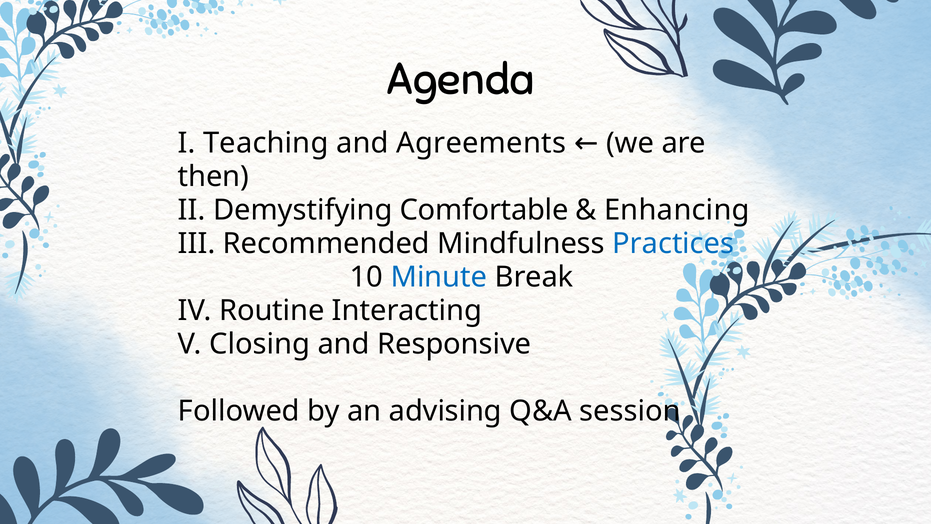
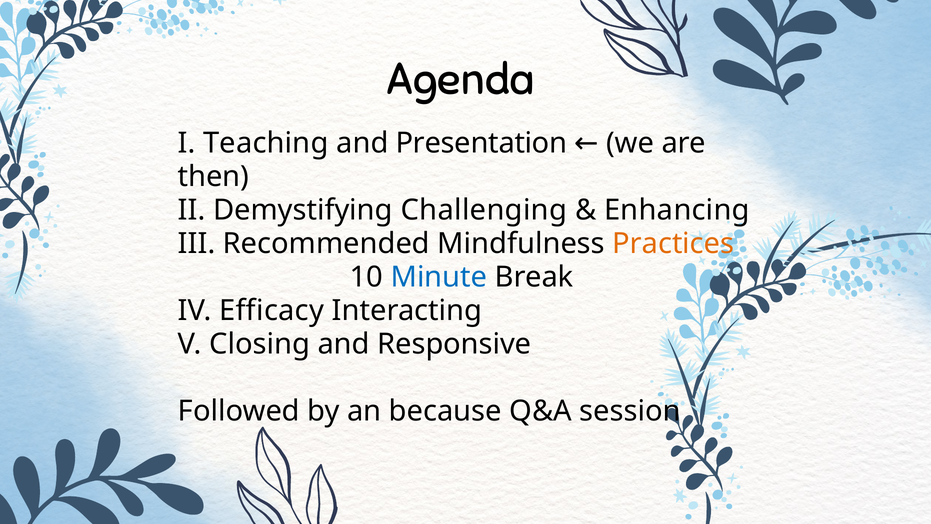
Agreements: Agreements -> Presentation
Comfortable: Comfortable -> Challenging
Practices colour: blue -> orange
Routine: Routine -> Efficacy
advising: advising -> because
